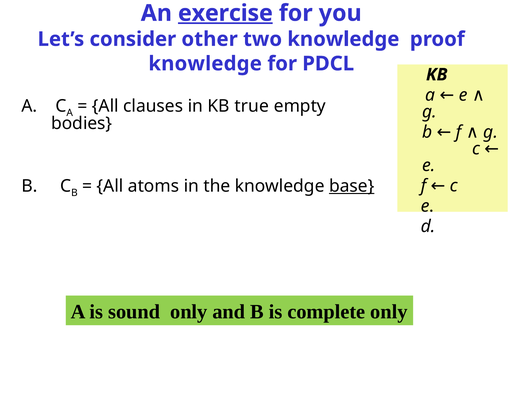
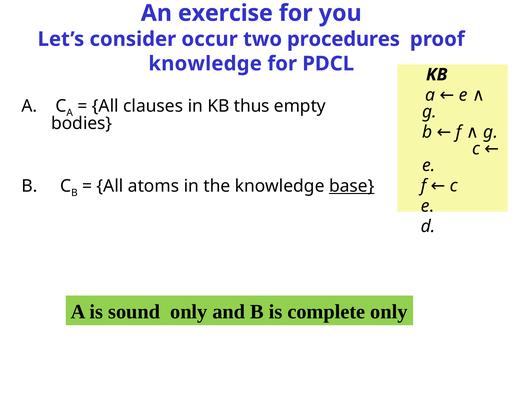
exercise underline: present -> none
other: other -> occur
two knowledge: knowledge -> procedures
true: true -> thus
